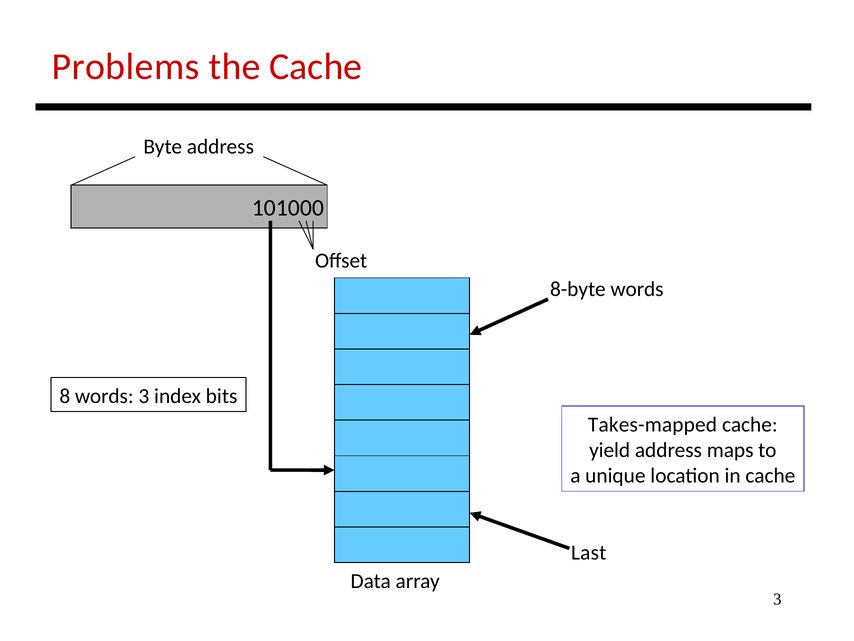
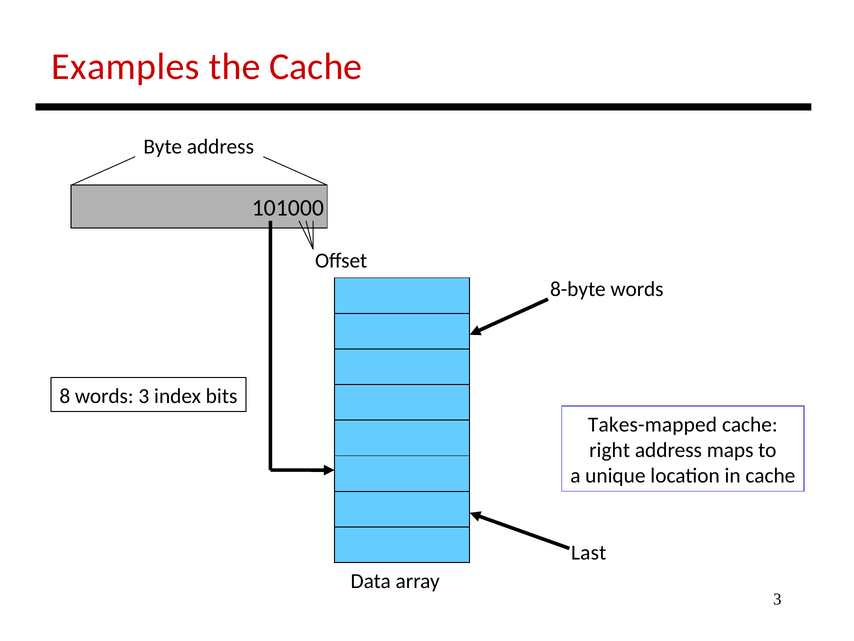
Problems: Problems -> Examples
yield: yield -> right
